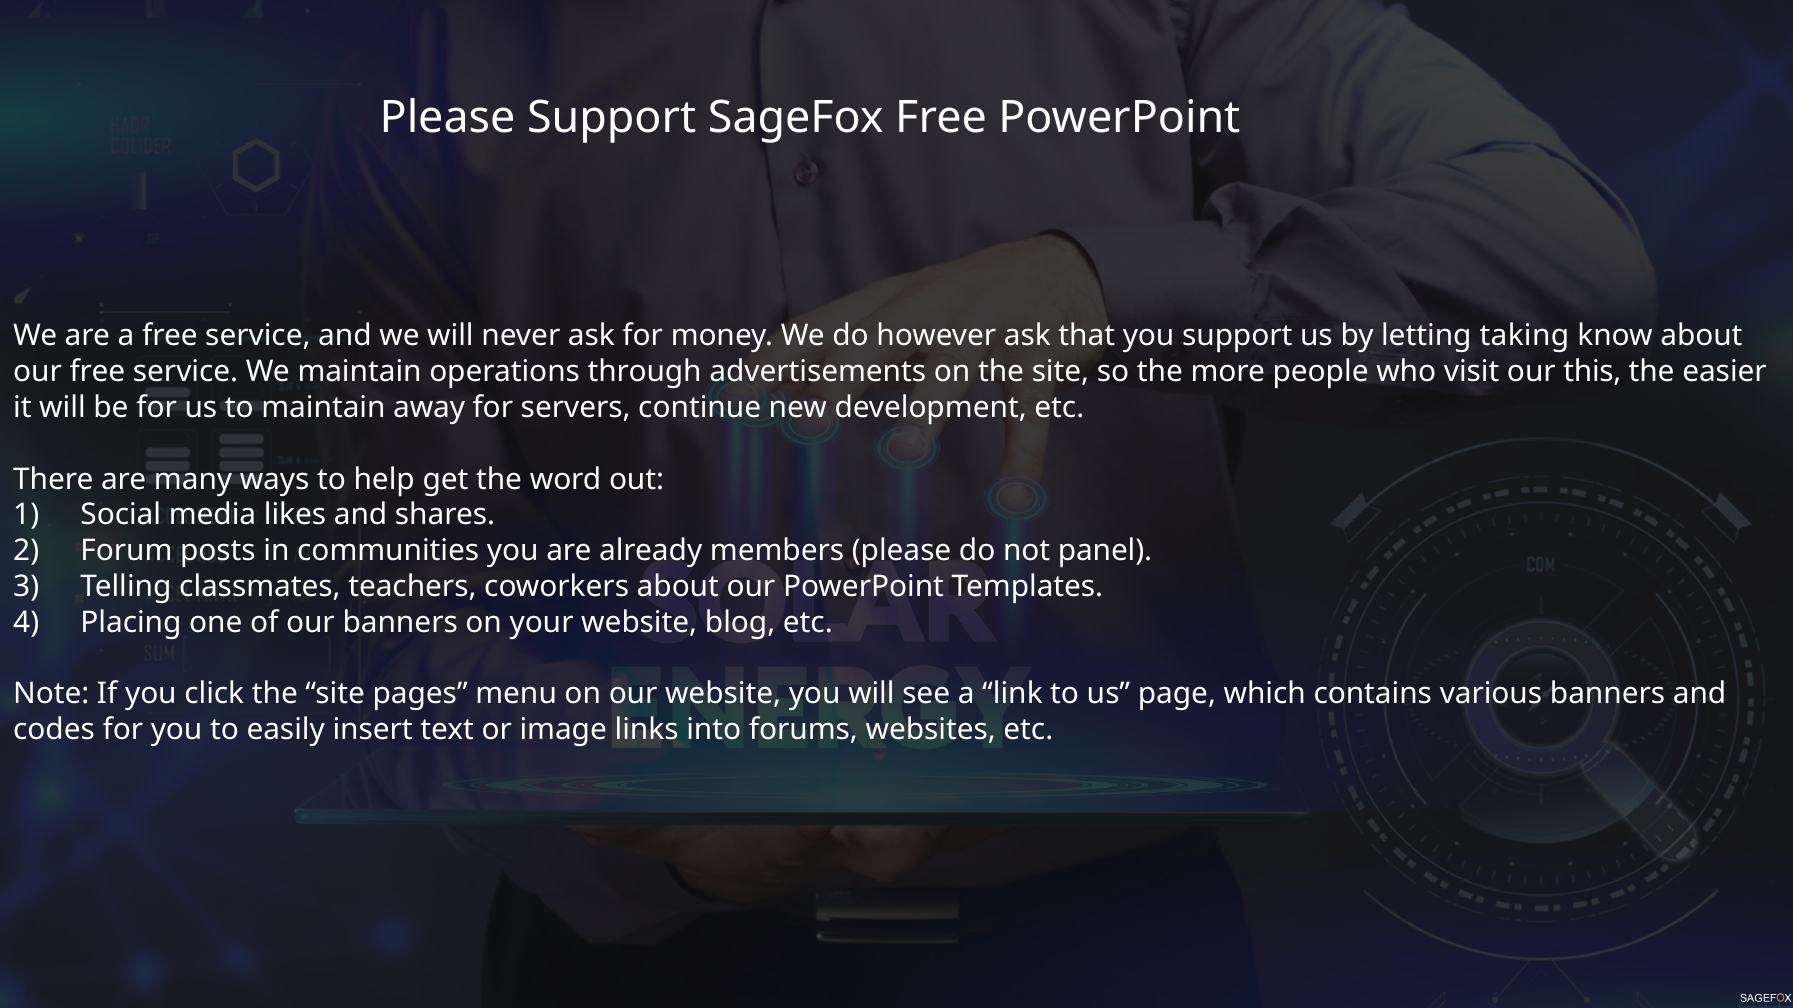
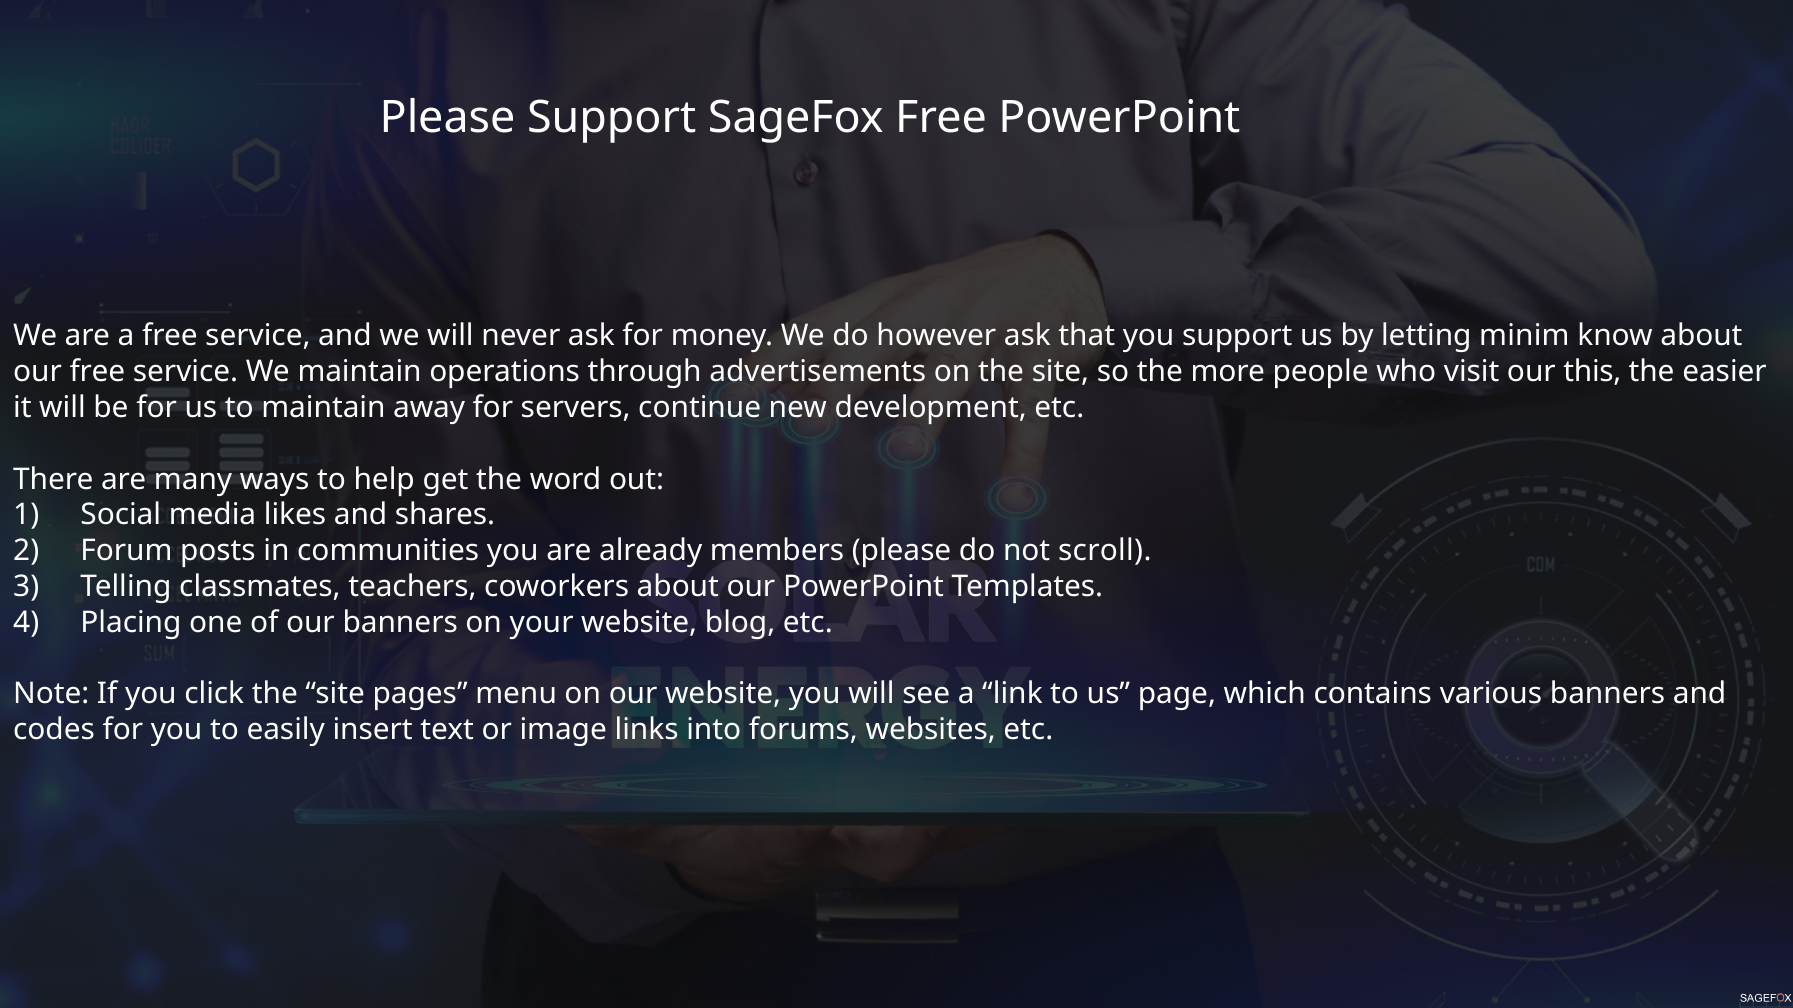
taking: taking -> minim
panel: panel -> scroll
